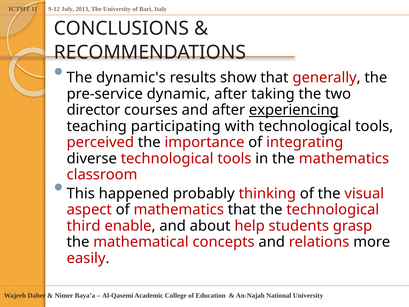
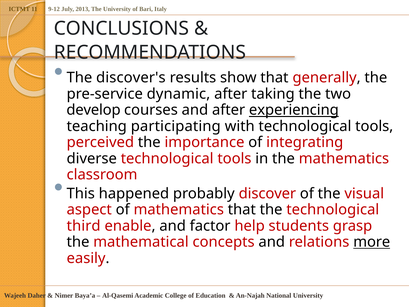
dynamic's: dynamic's -> discover's
director: director -> develop
thinking: thinking -> discover
about: about -> factor
more underline: none -> present
